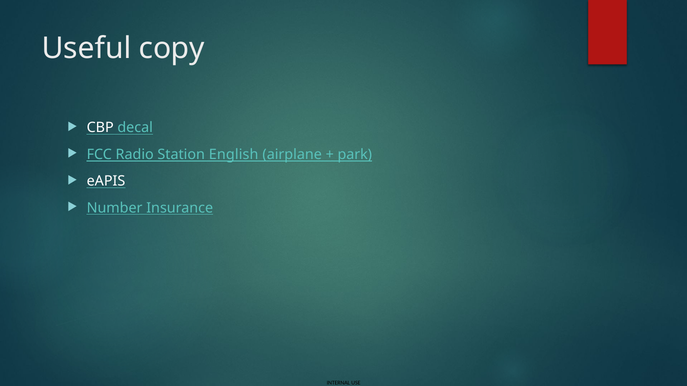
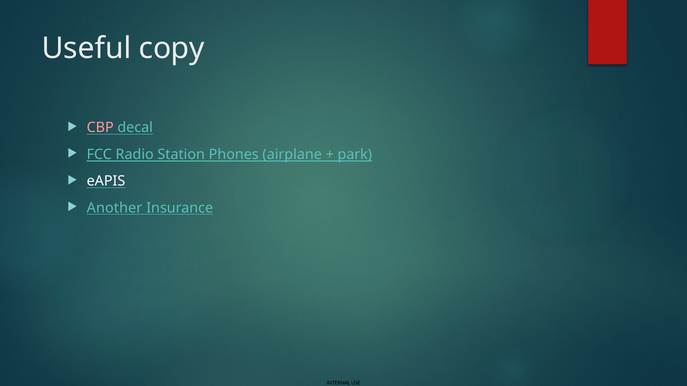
CBP colour: white -> pink
English: English -> Phones
Number: Number -> Another
